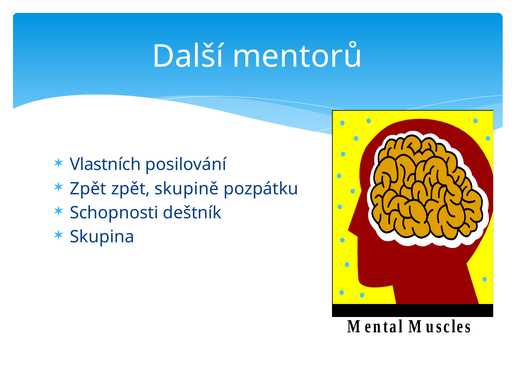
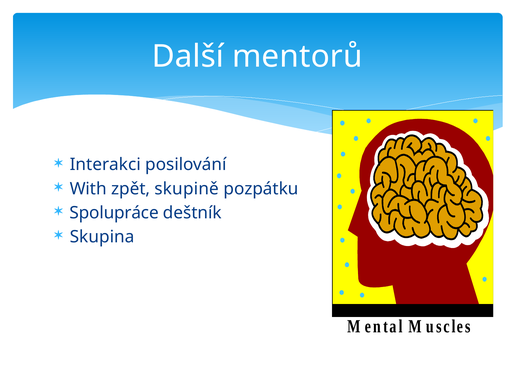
Vlastních: Vlastních -> Interakci
Zpět at (88, 189): Zpět -> With
Schopnosti: Schopnosti -> Spolupráce
